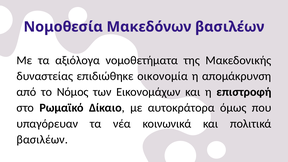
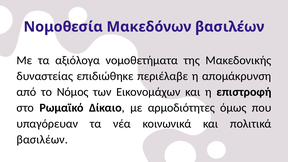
οικονομία: οικονομία -> περιέλαβε
αυτοκράτορα: αυτοκράτορα -> αρμοδιότητες
